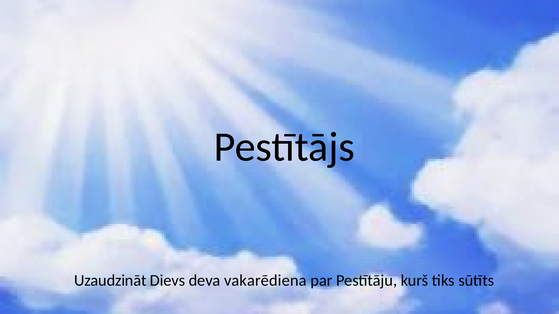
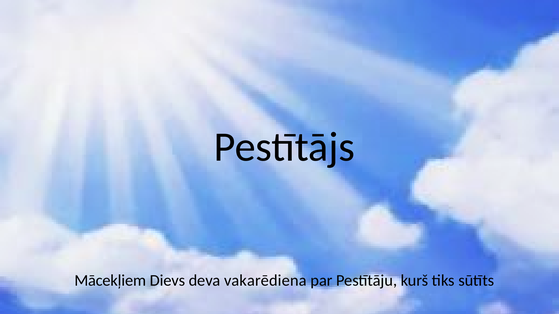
Uzaudzināt: Uzaudzināt -> Mācekļiem
